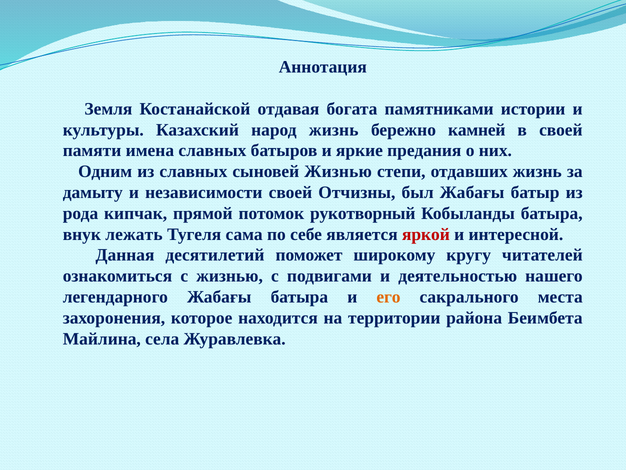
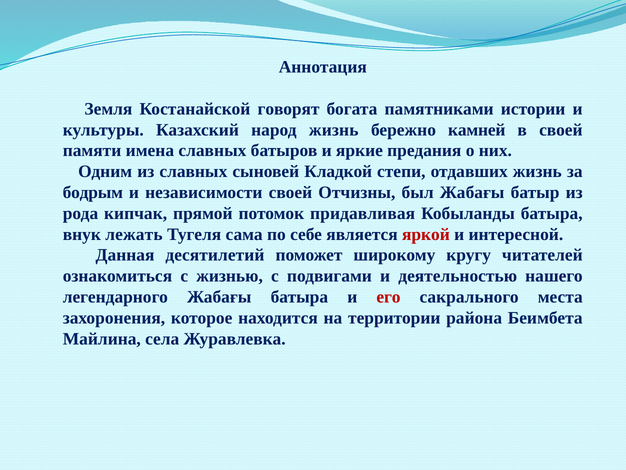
отдавая: отдавая -> говорят
сыновей Жизнью: Жизнью -> Кладкой
дамыту: дамыту -> бодрым
рукотворный: рукотворный -> придавливая
его colour: orange -> red
